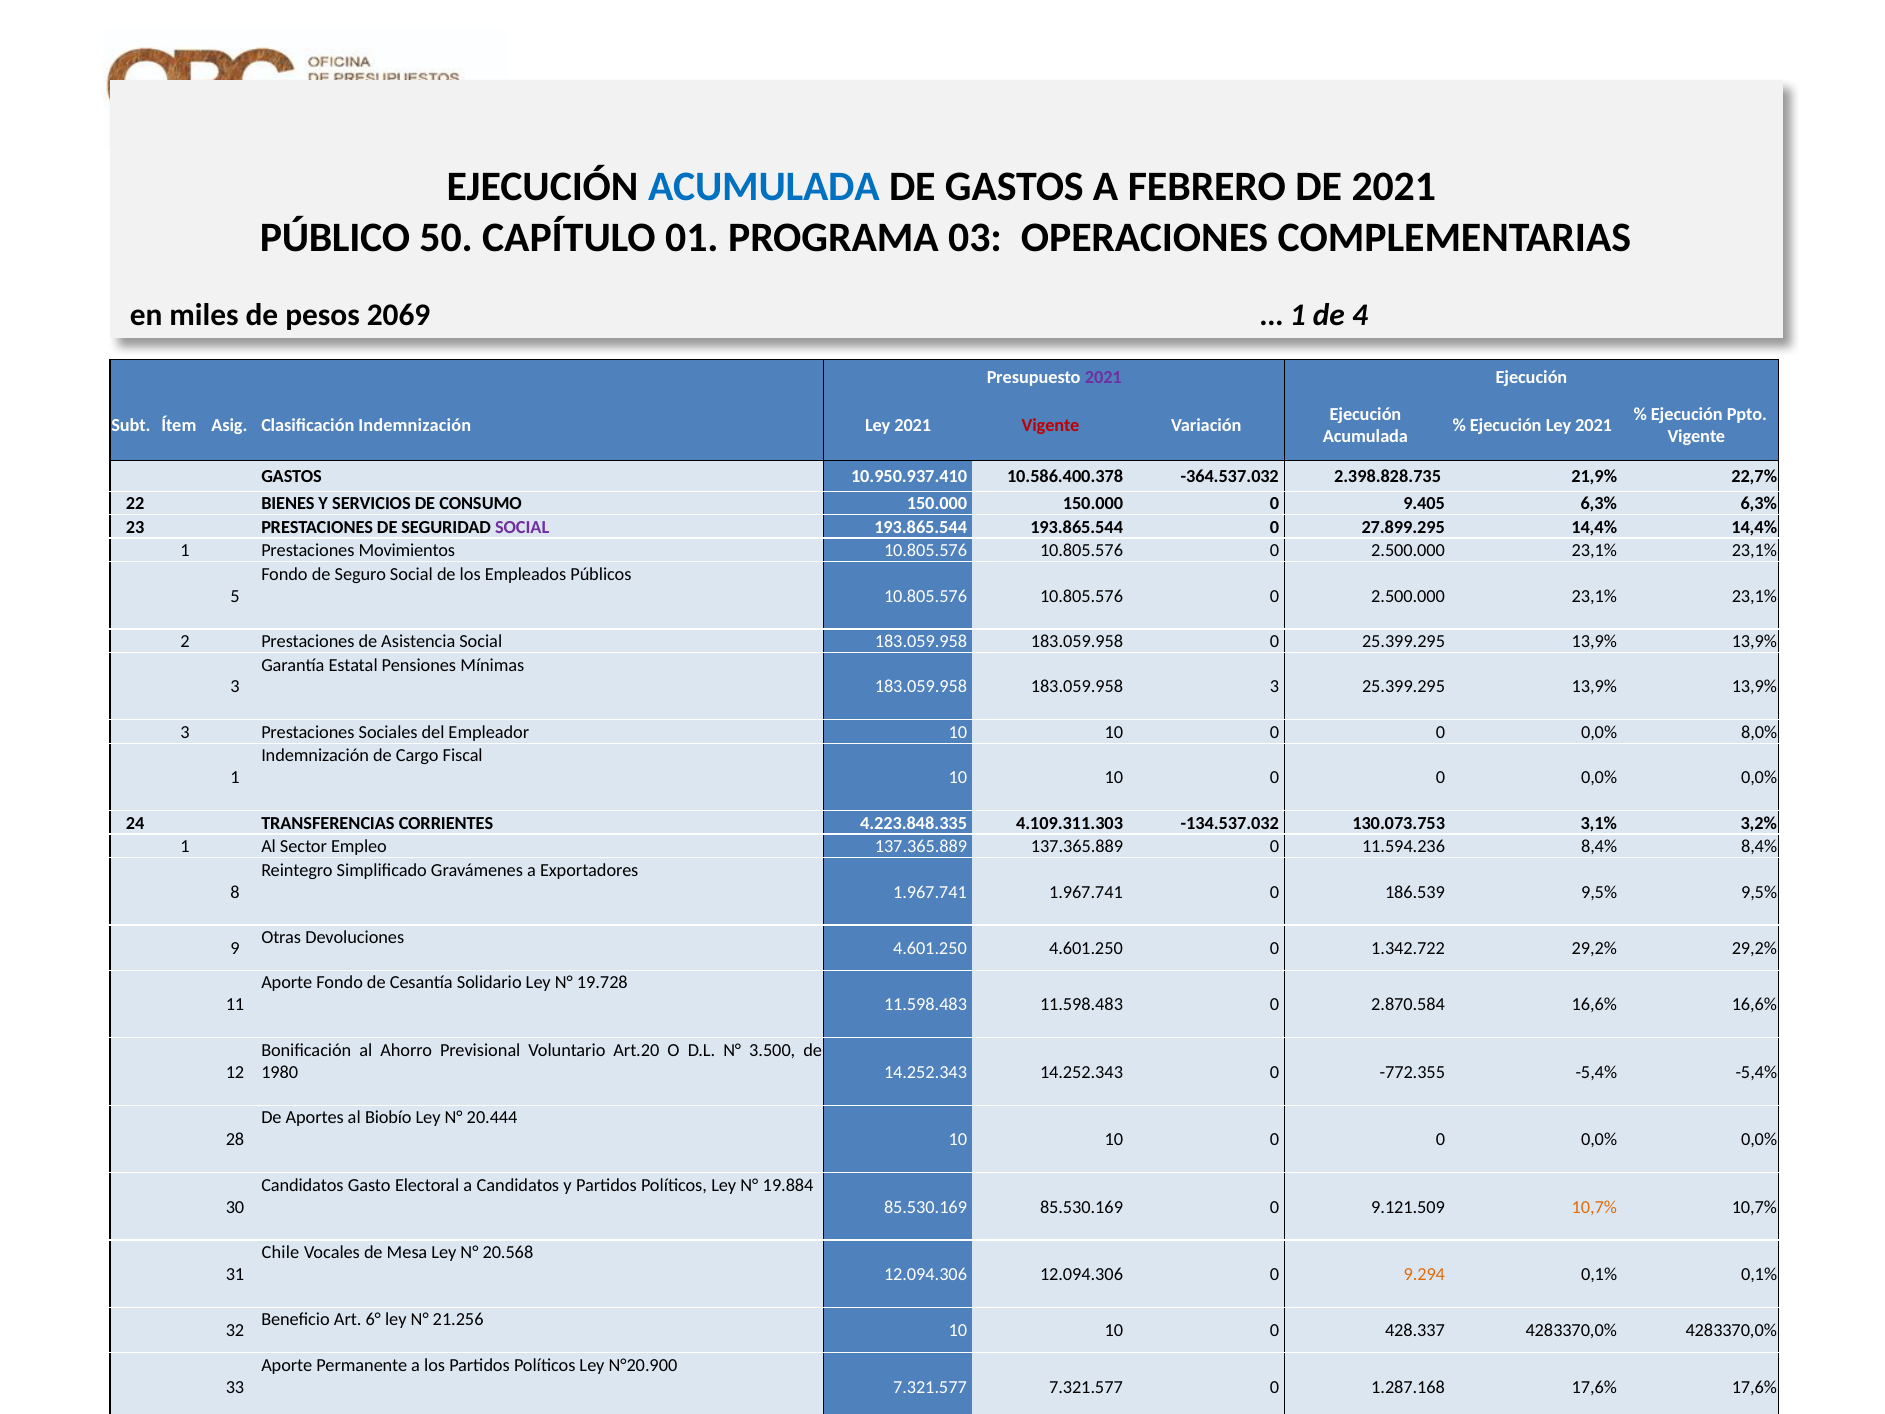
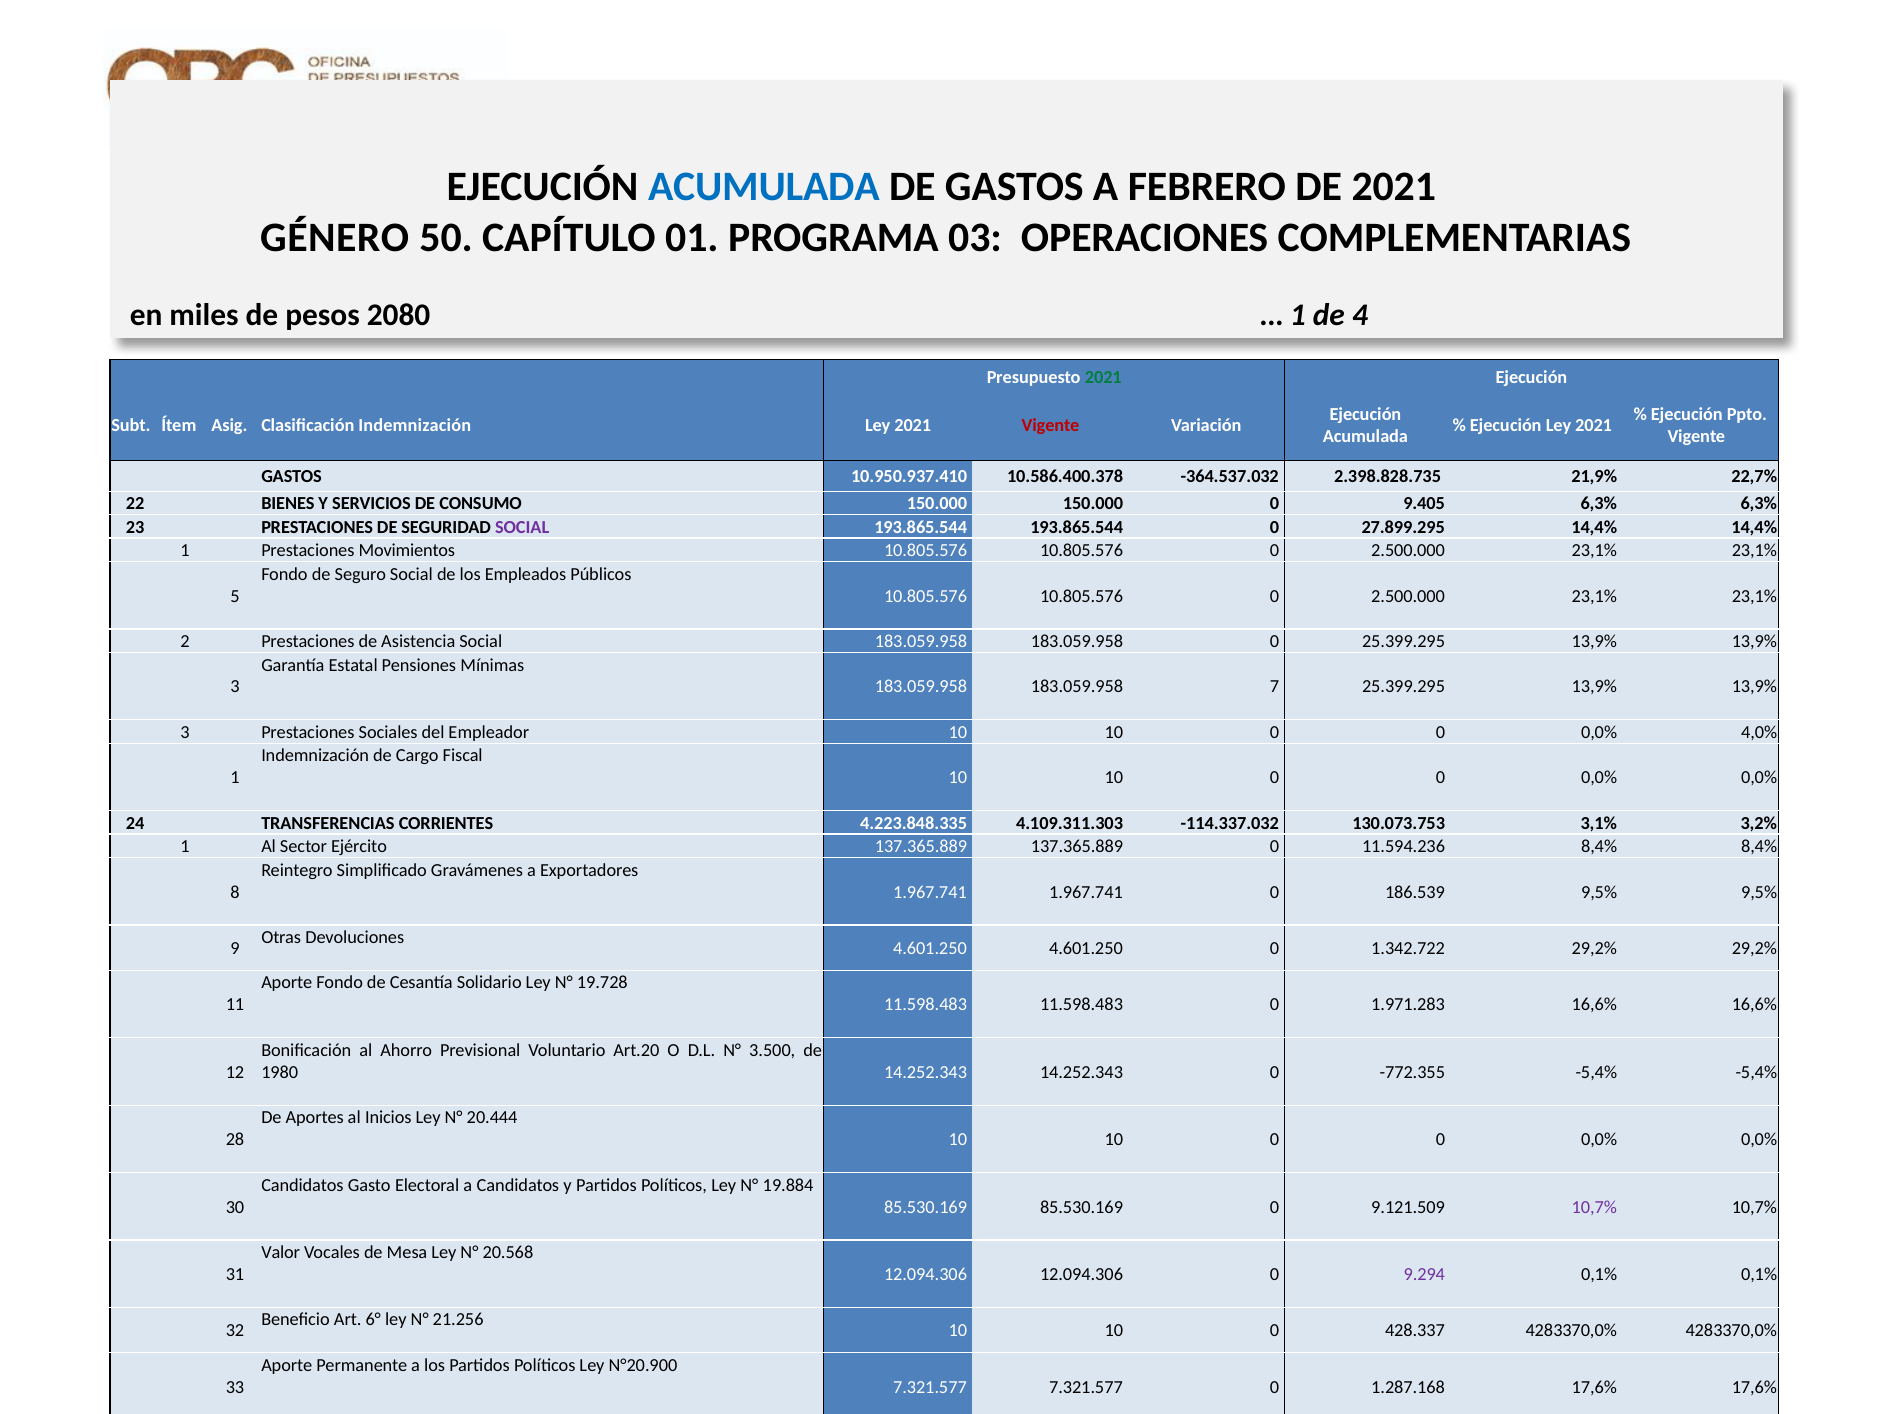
PÚBLICO: PÚBLICO -> GÉNERO
2069: 2069 -> 2080
2021 at (1103, 378) colour: purple -> green
183.059.958 3: 3 -> 7
8,0%: 8,0% -> 4,0%
-134.537.032: -134.537.032 -> -114.337.032
Empleo: Empleo -> Ejército
2.870.584: 2.870.584 -> 1.971.283
Biobío: Biobío -> Inicios
10,7% at (1594, 1207) colour: orange -> purple
Chile: Chile -> Valor
9.294 colour: orange -> purple
